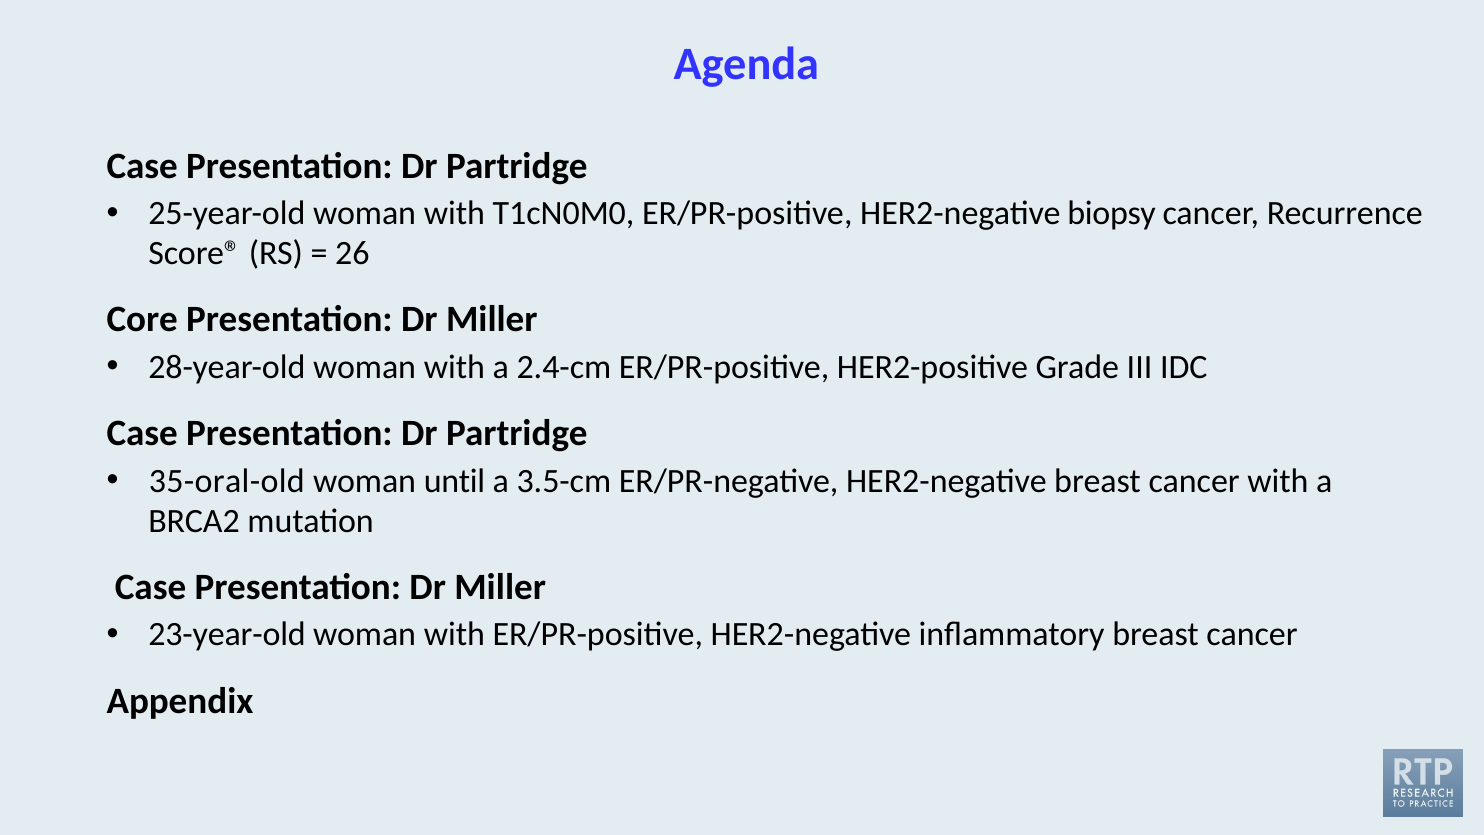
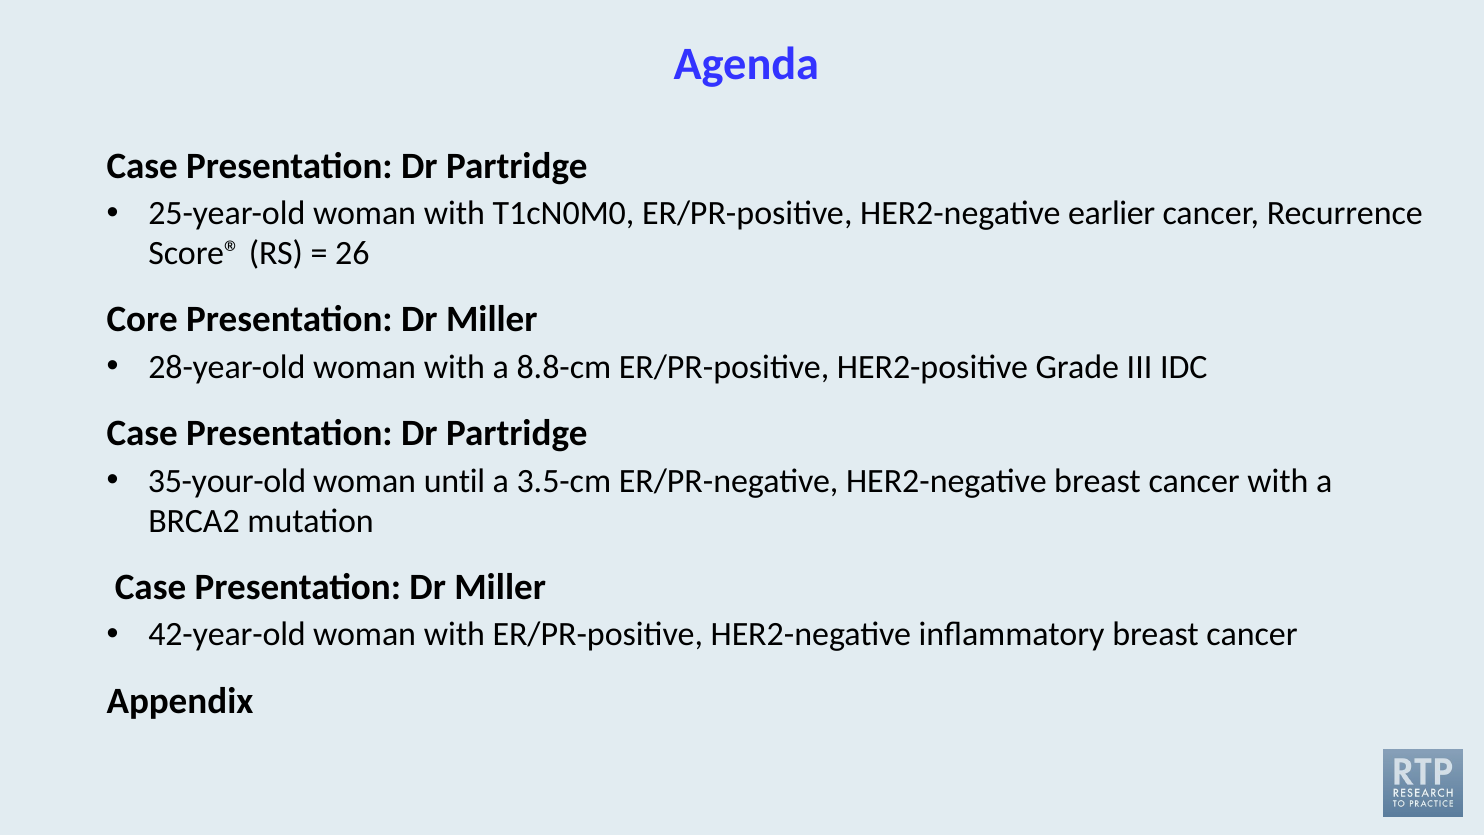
biopsy: biopsy -> earlier
2.4-cm: 2.4-cm -> 8.8-cm
35-oral-old: 35-oral-old -> 35-your-old
23-year-old: 23-year-old -> 42-year-old
